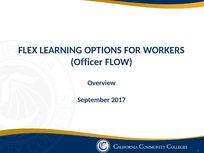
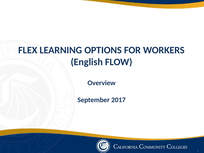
Officer: Officer -> English
